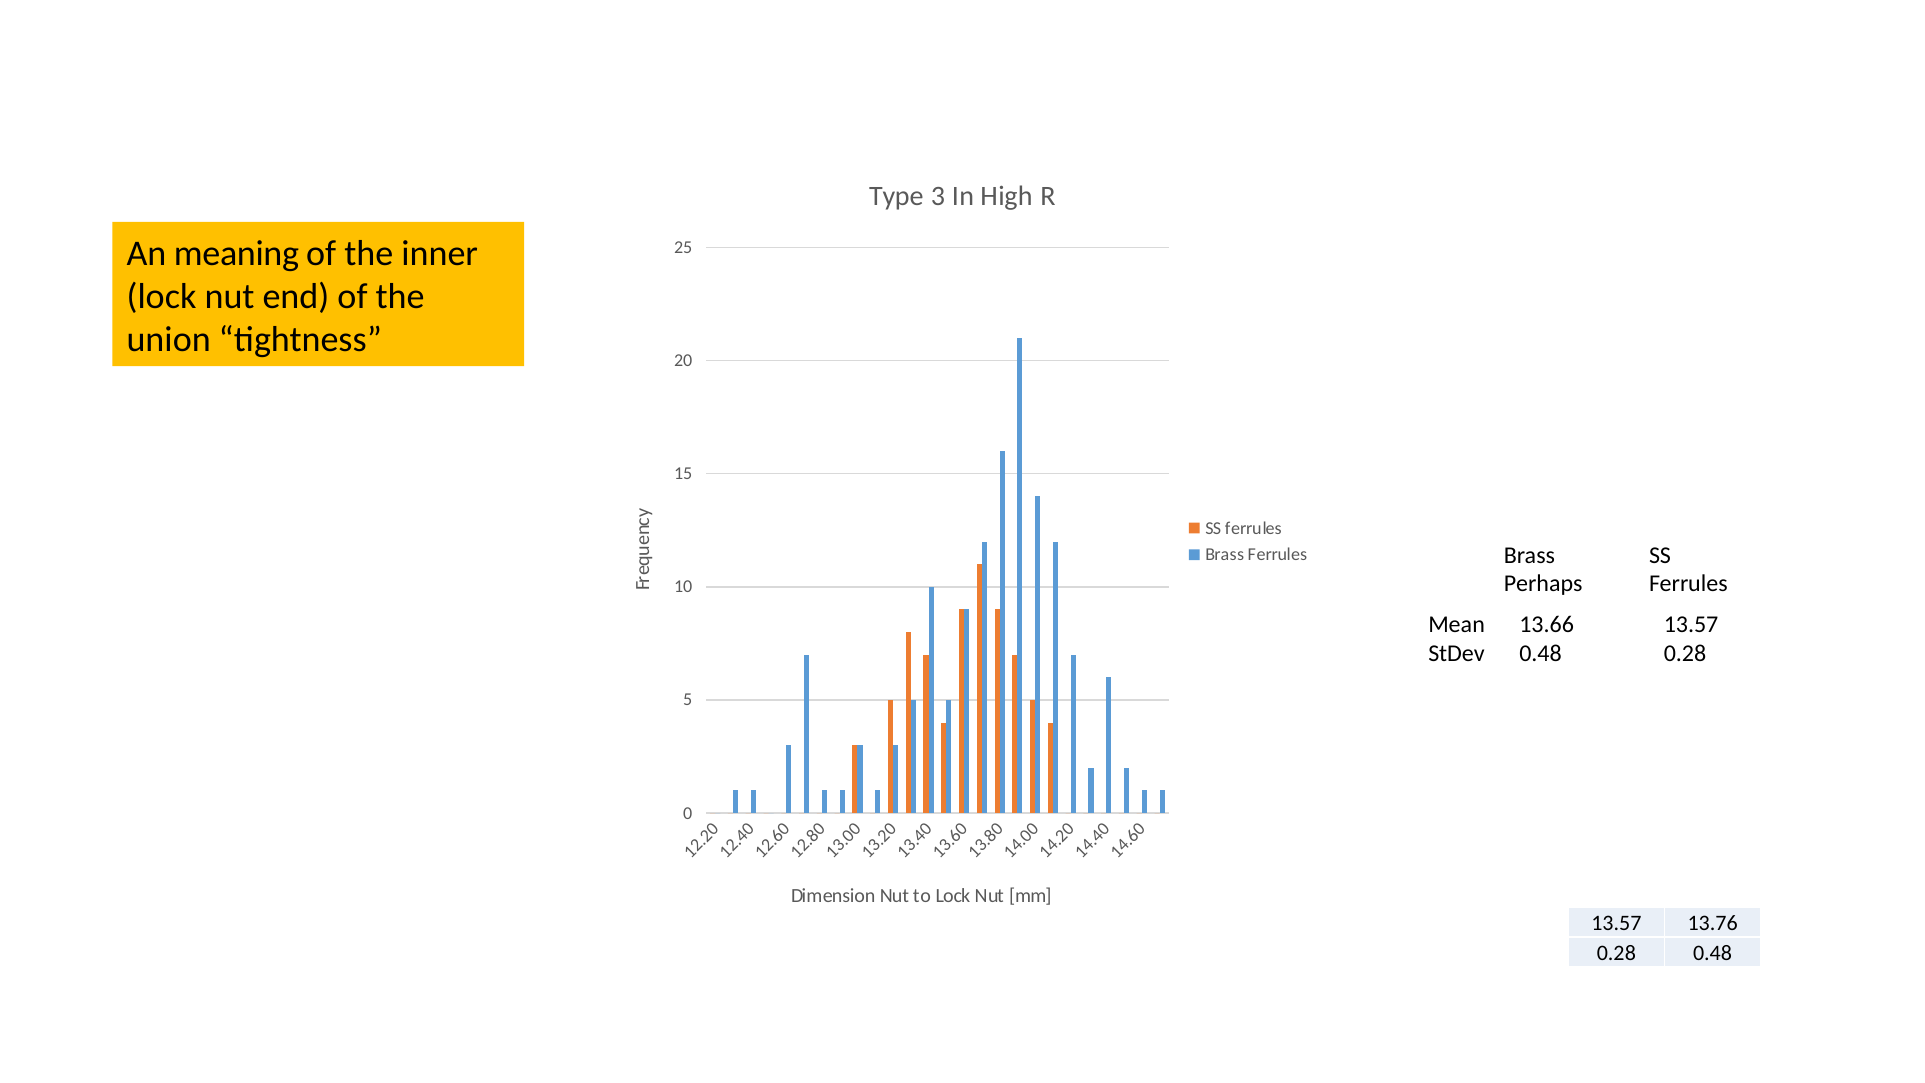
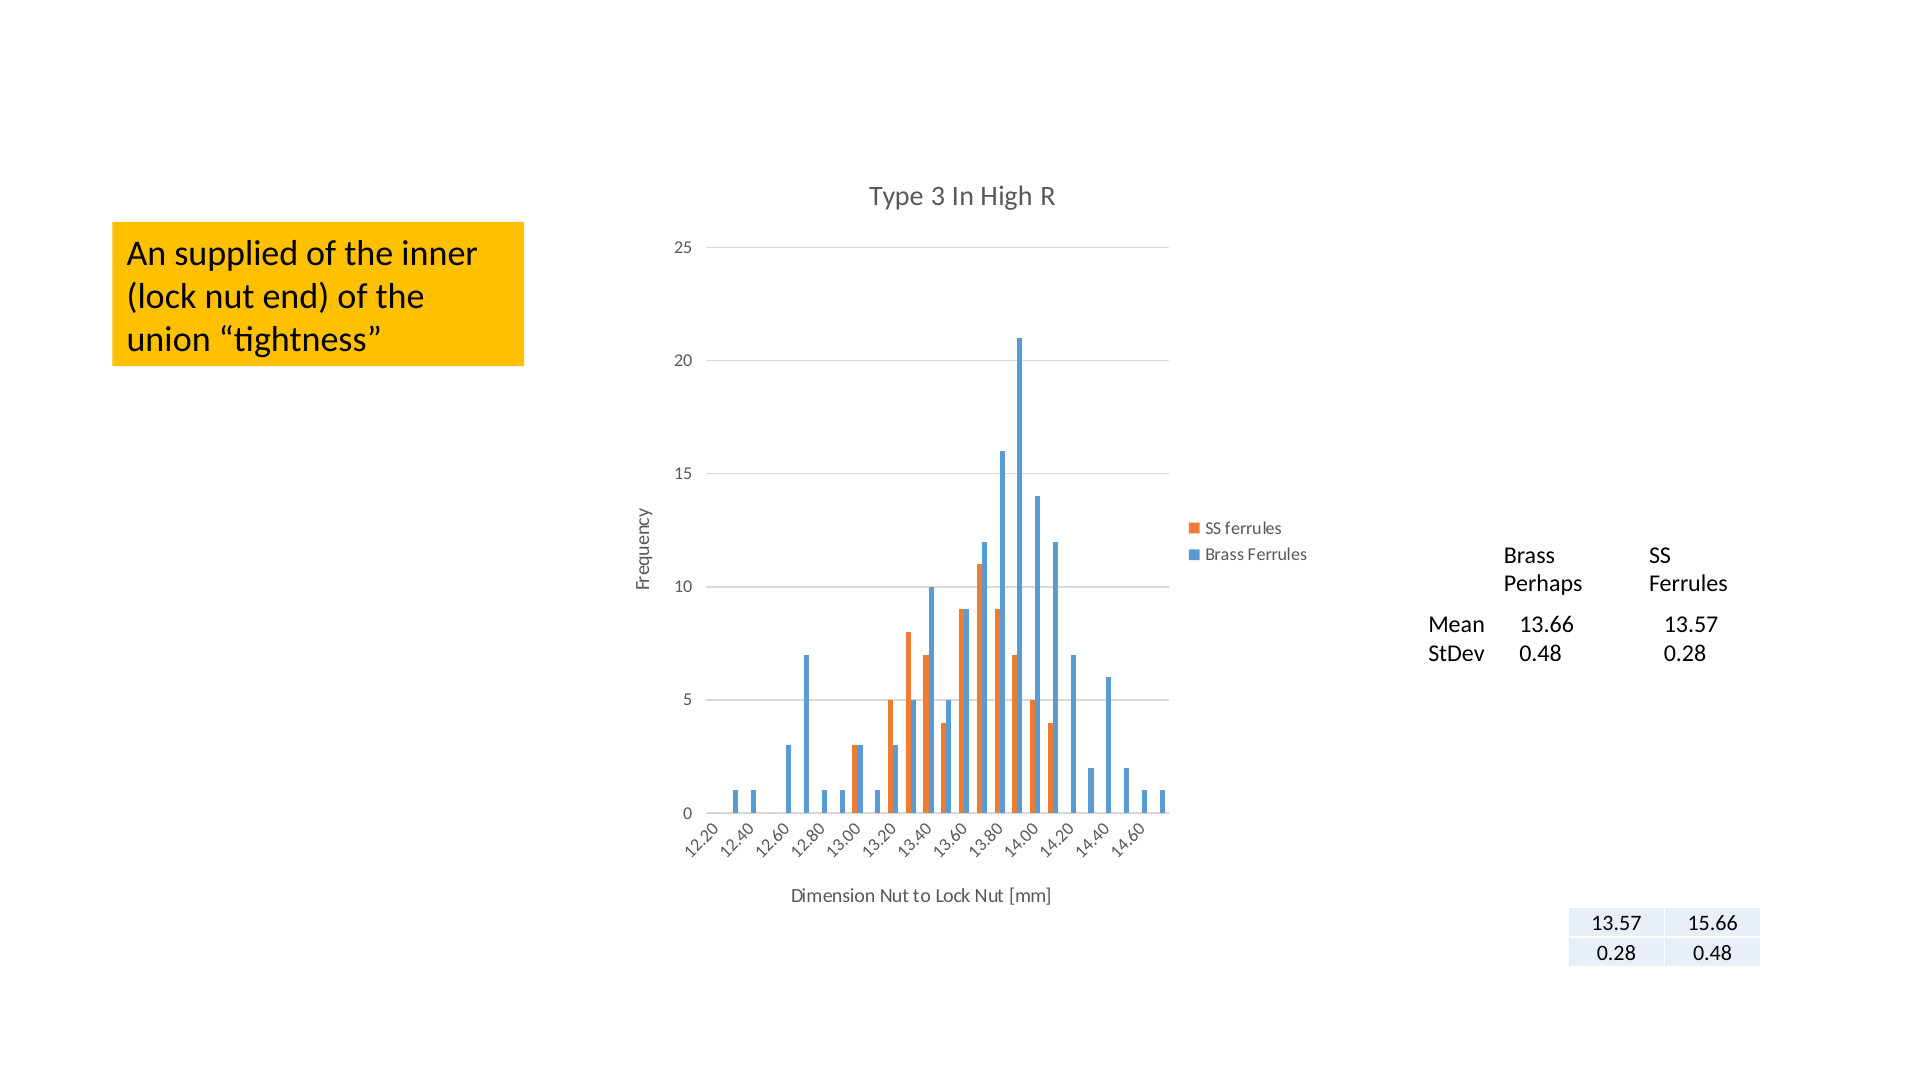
meaning: meaning -> supplied
13.76: 13.76 -> 15.66
